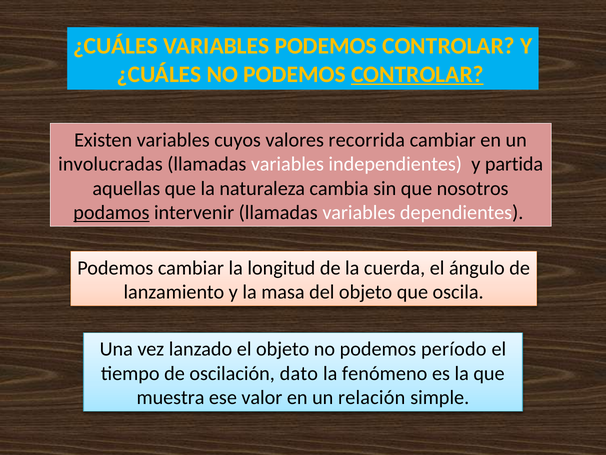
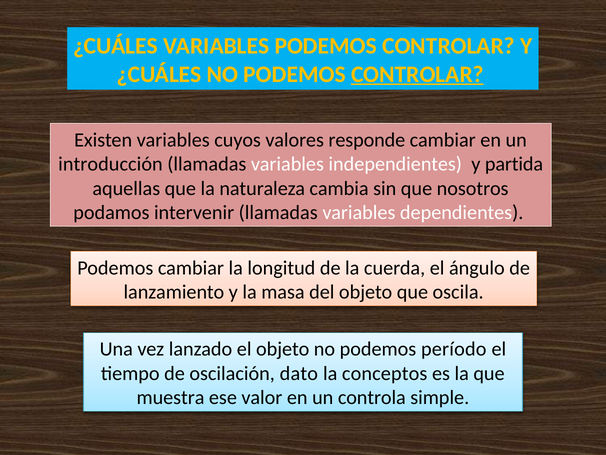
recorrida: recorrida -> responde
involucradas: involucradas -> introducción
podamos underline: present -> none
fenómeno: fenómeno -> conceptos
relación: relación -> controla
